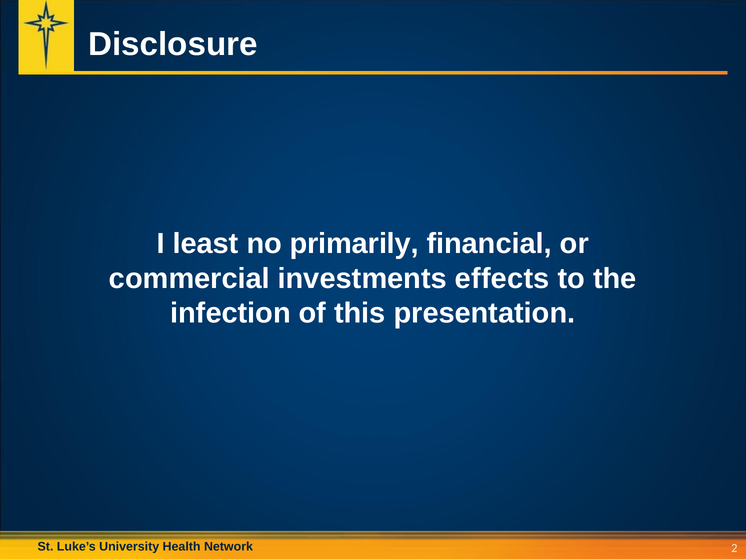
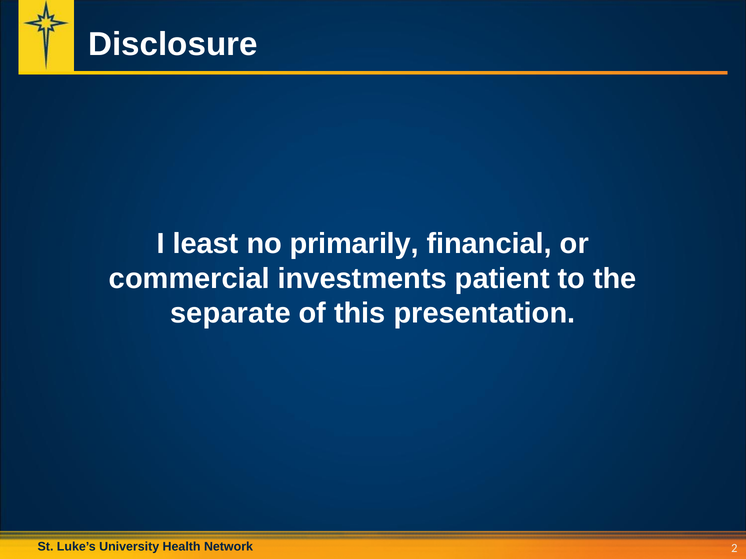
effects: effects -> patient
infection: infection -> separate
